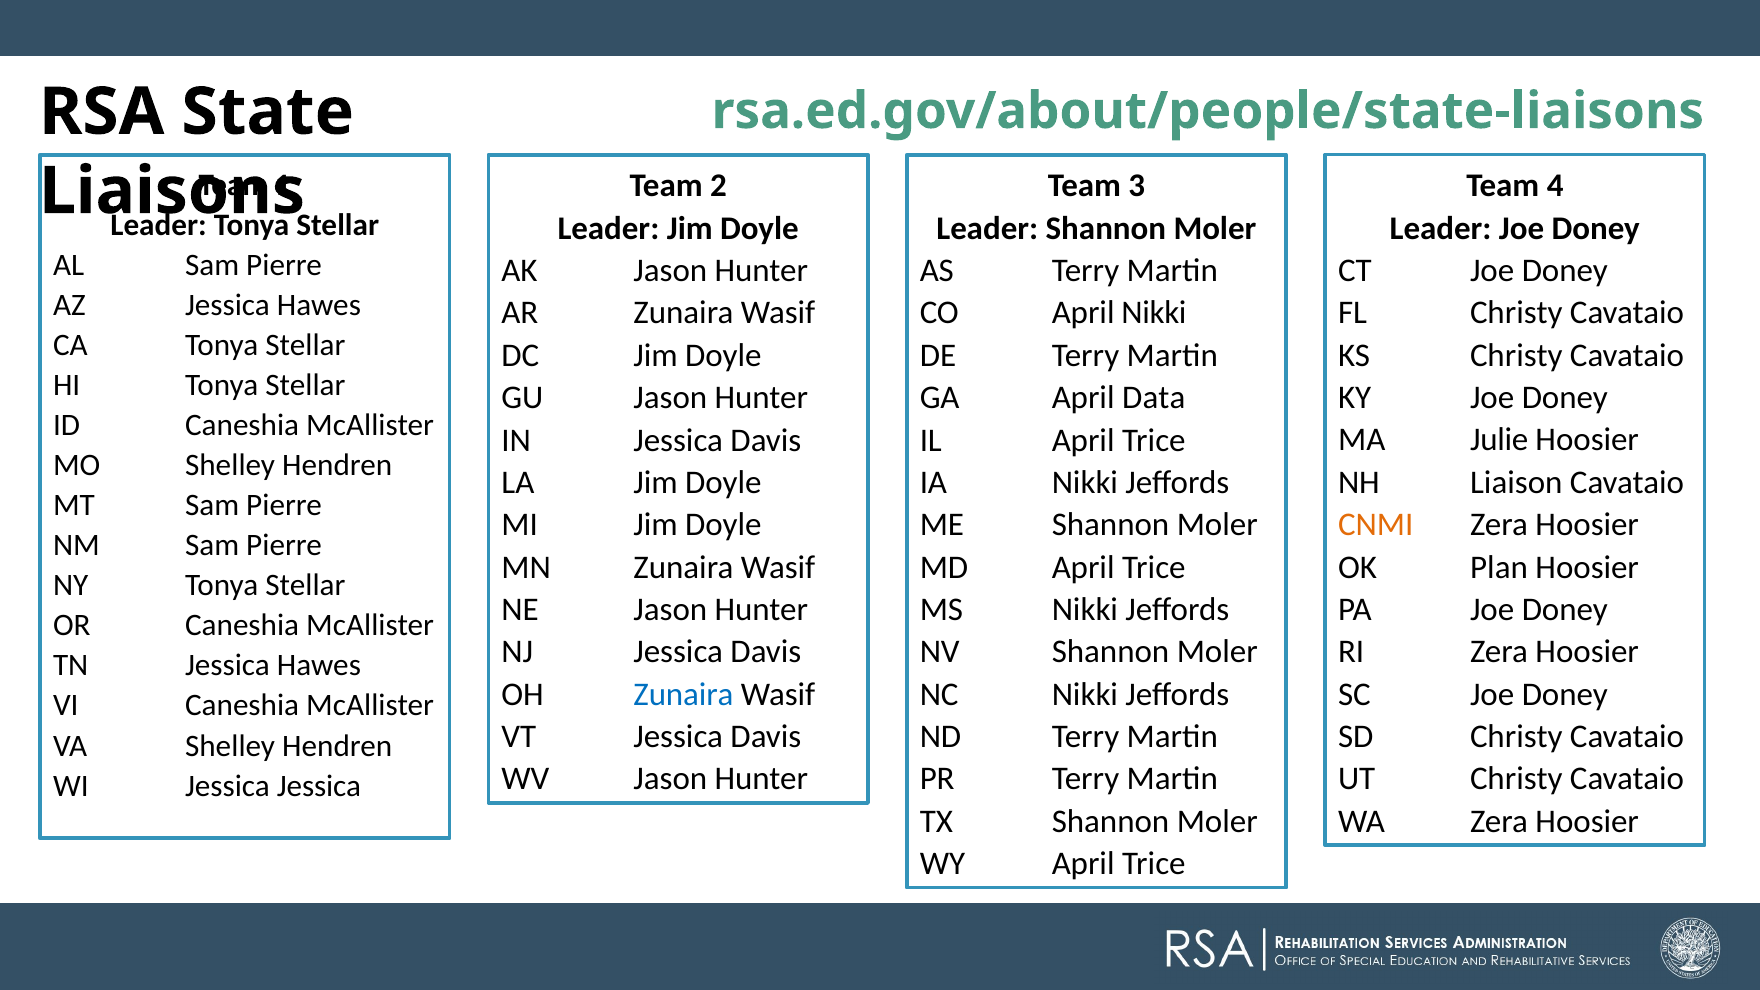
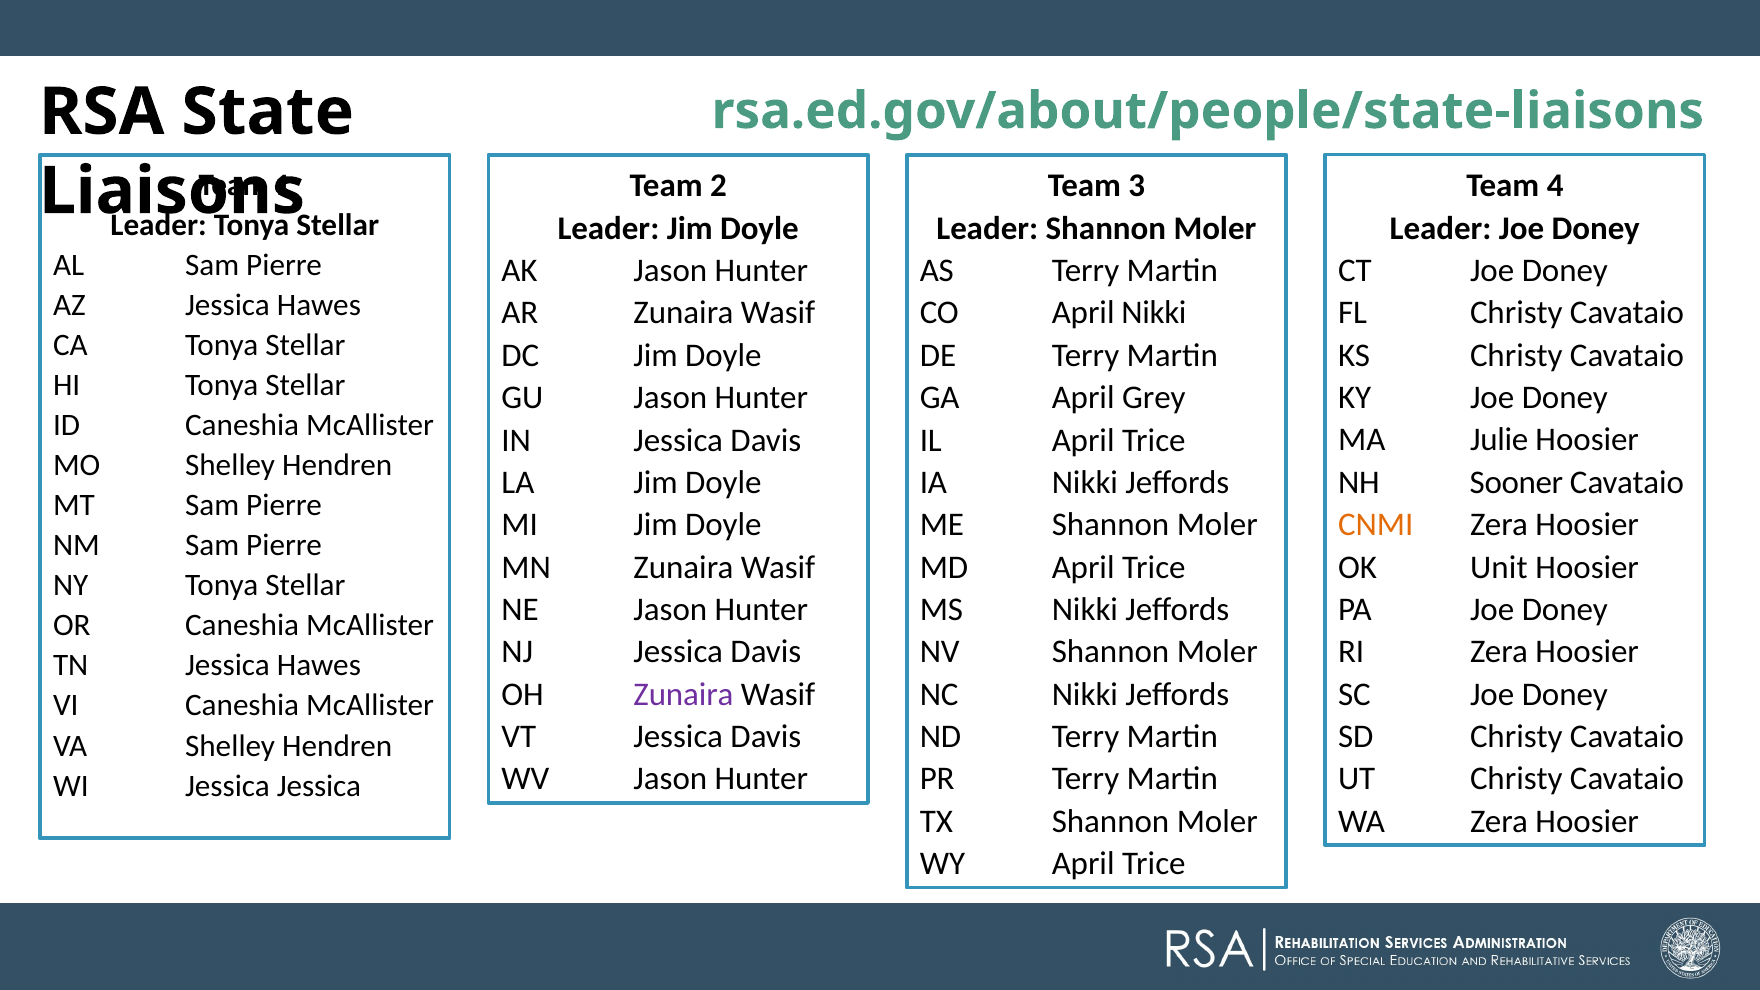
Data: Data -> Grey
Liaison: Liaison -> Sooner
Plan: Plan -> Unit
Zunaira at (683, 694) colour: blue -> purple
